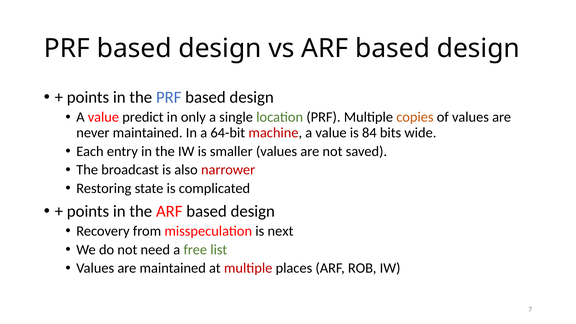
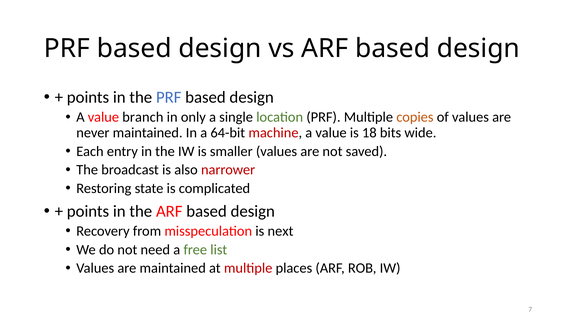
predict: predict -> branch
84: 84 -> 18
